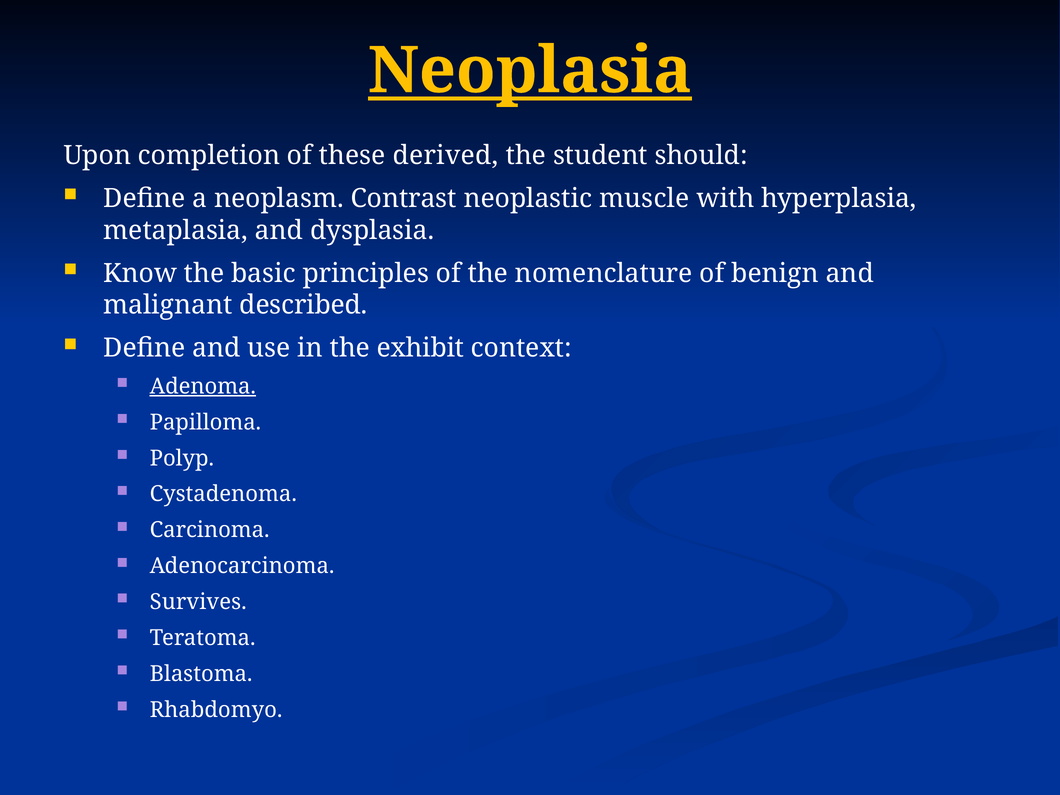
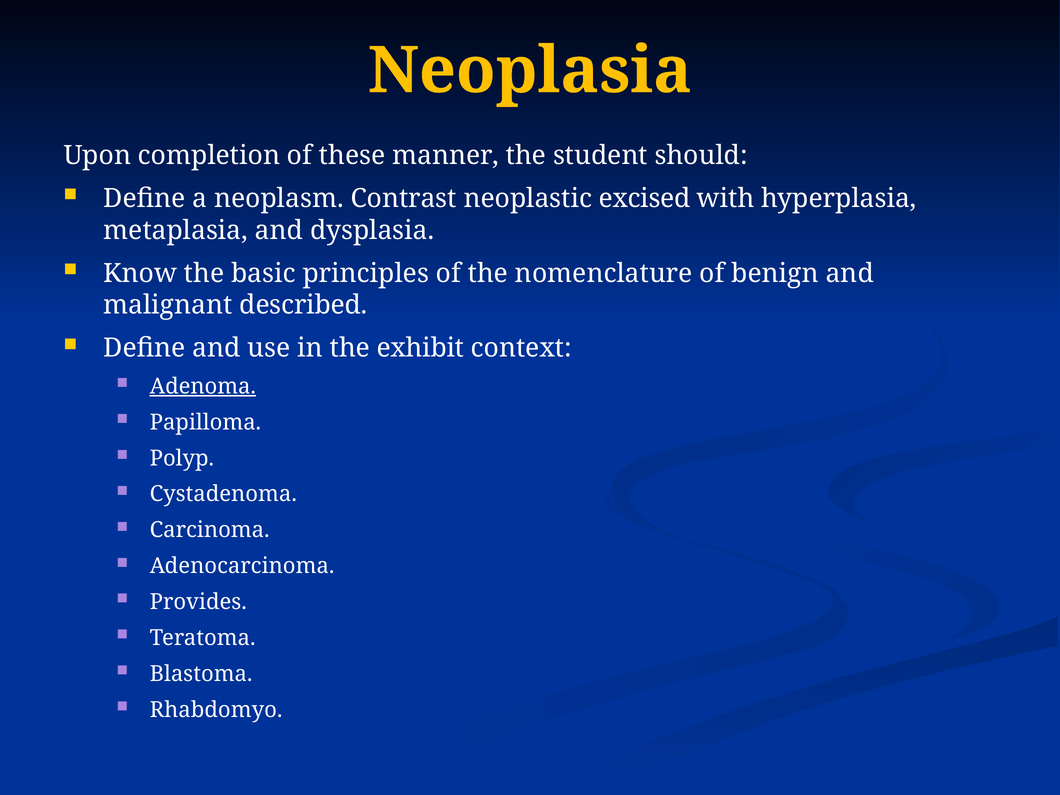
Neoplasia underline: present -> none
derived: derived -> manner
muscle: muscle -> excised
Survives: Survives -> Provides
